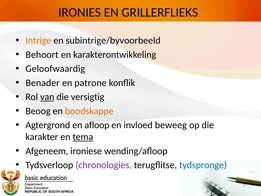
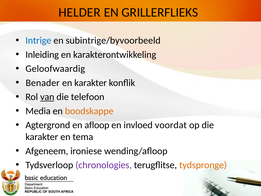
IRONIES: IRONIES -> HELDER
Intrige colour: orange -> blue
Behoort: Behoort -> Inleiding
en patrone: patrone -> karakter
versigtig: versigtig -> telefoon
Beoog: Beoog -> Media
beweeg: beweeg -> voordat
tema underline: present -> none
tydspronge colour: blue -> orange
